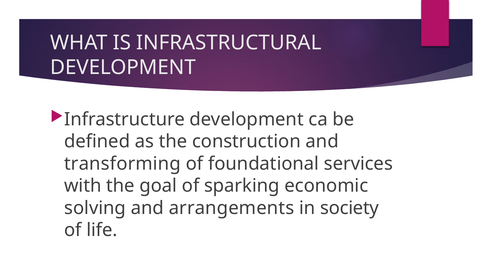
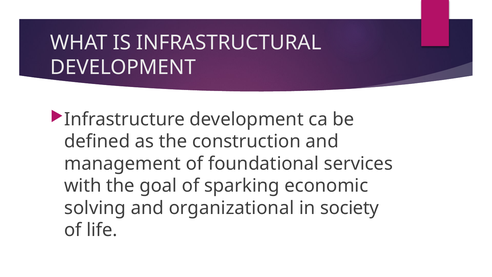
transforming: transforming -> management
arrangements: arrangements -> organizational
